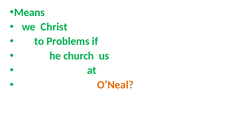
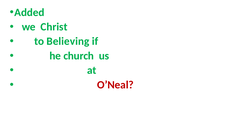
Means: Means -> Added
Problems: Problems -> Believing
O’Neal colour: orange -> red
